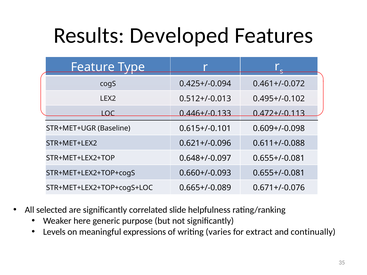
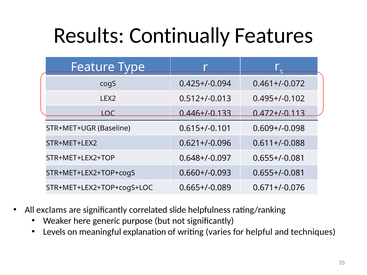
Developed: Developed -> Continually
selected: selected -> exclams
expressions: expressions -> explanation
extract: extract -> helpful
continually: continually -> techniques
